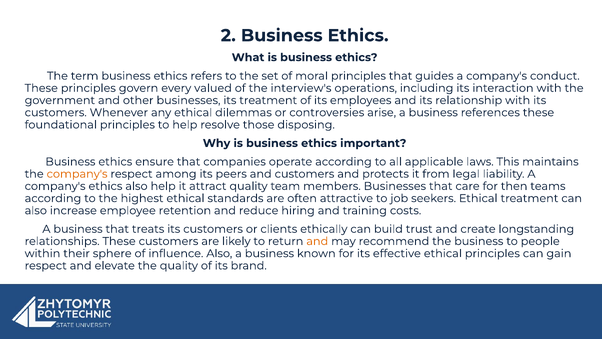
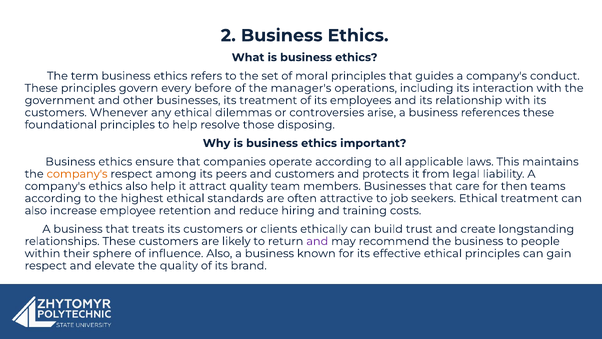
valued: valued -> before
interview's: interview's -> manager's
and at (317, 241) colour: orange -> purple
